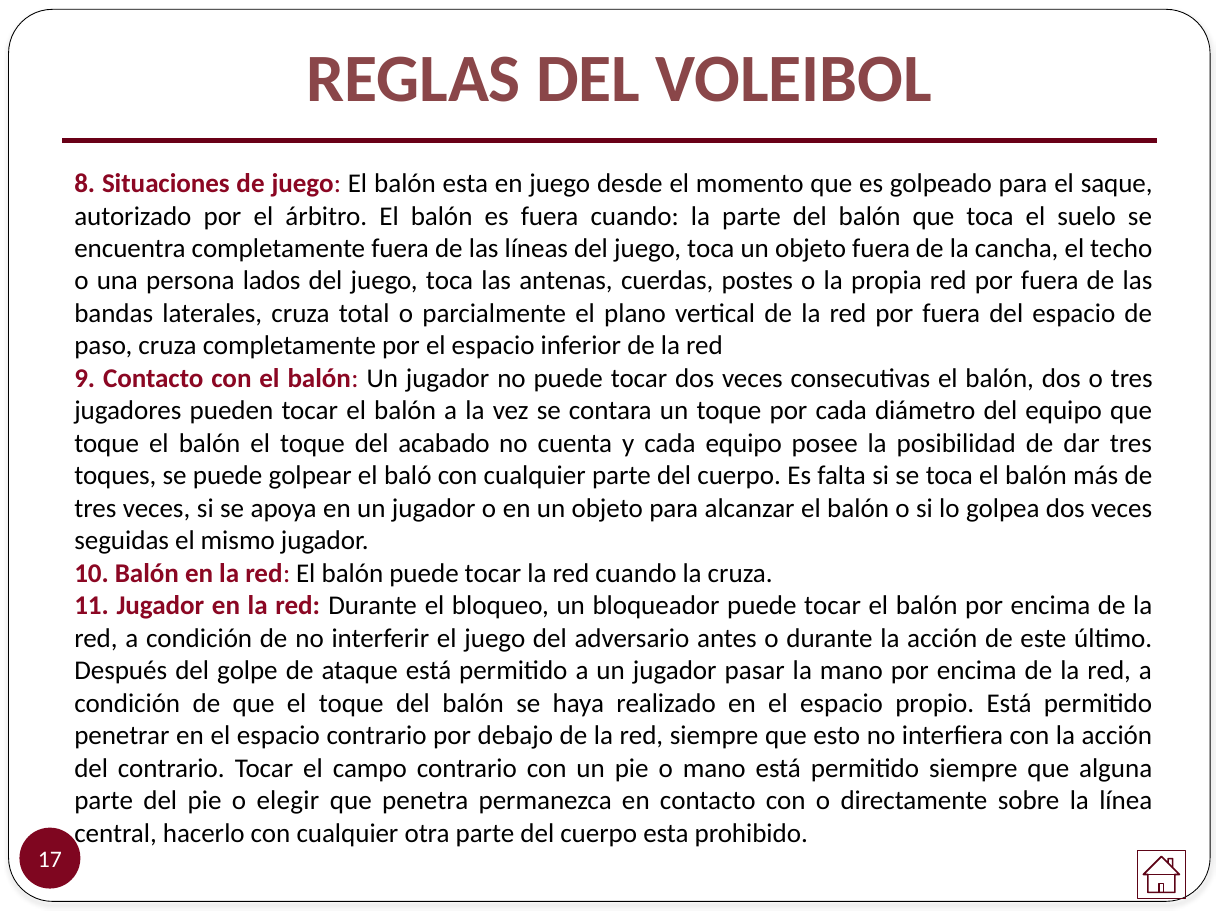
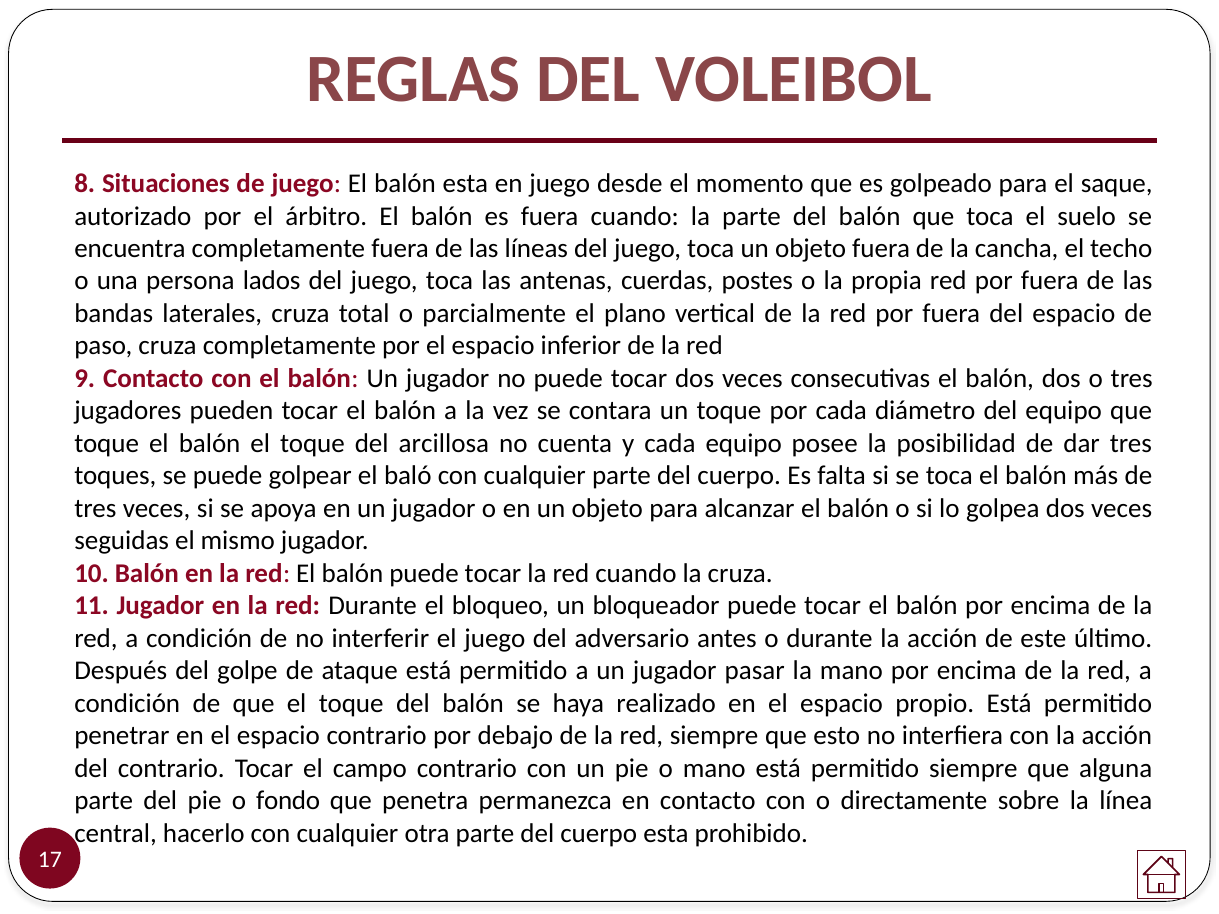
acabado: acabado -> arcillosa
elegir: elegir -> fondo
